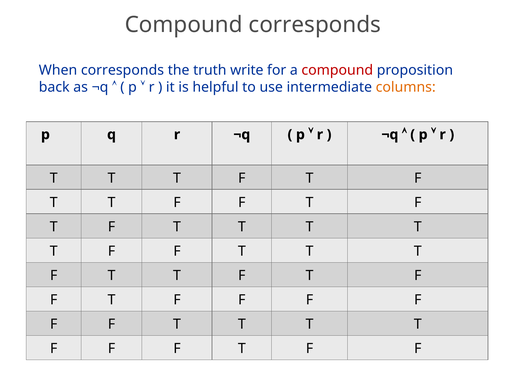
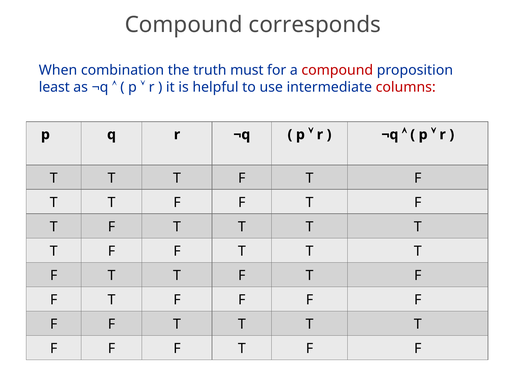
When corresponds: corresponds -> combination
write: write -> must
back: back -> least
columns colour: orange -> red
